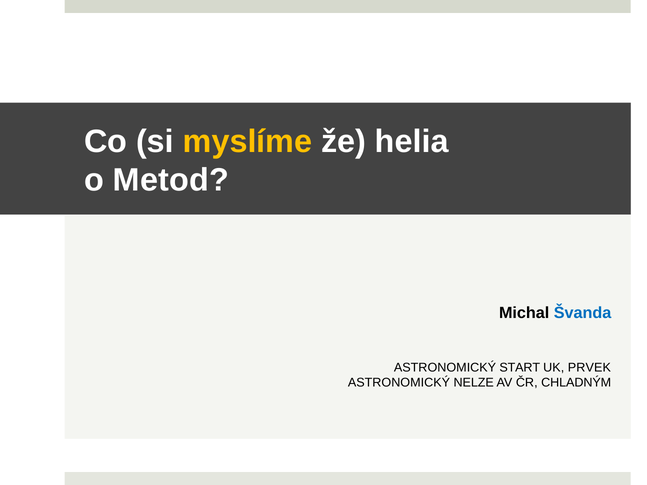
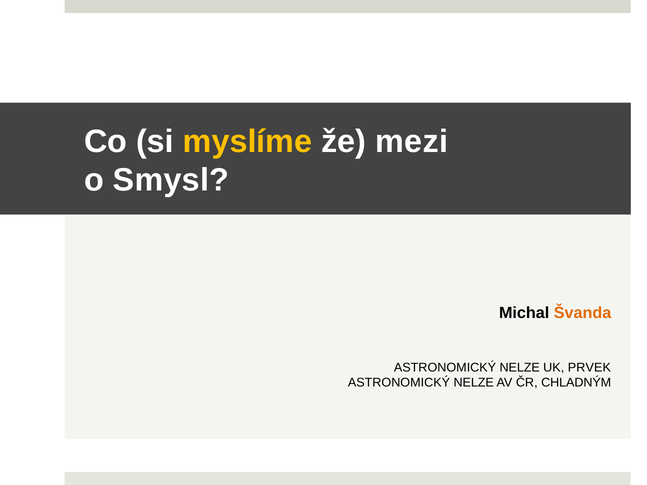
helia: helia -> mezi
Metod: Metod -> Smysl
Švanda colour: blue -> orange
START at (520, 368): START -> NELZE
